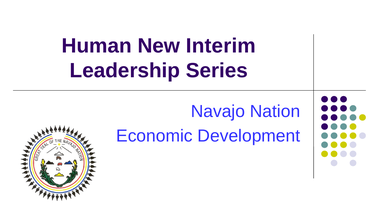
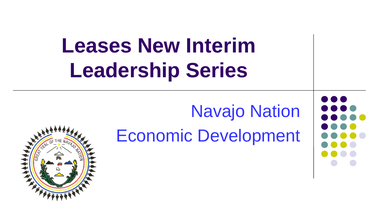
Human: Human -> Leases
